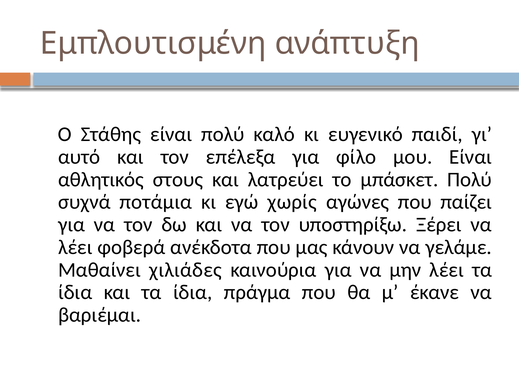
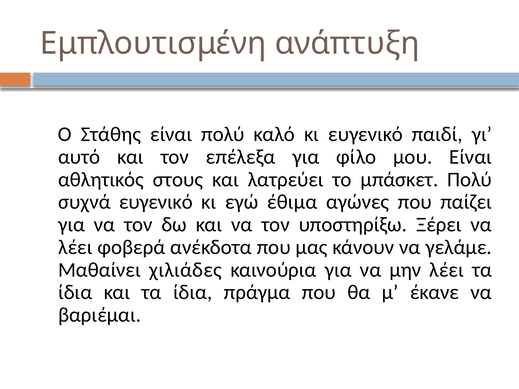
συχνά ποτάμια: ποτάμια -> ευγενικό
χωρίς: χωρίς -> έθιμα
